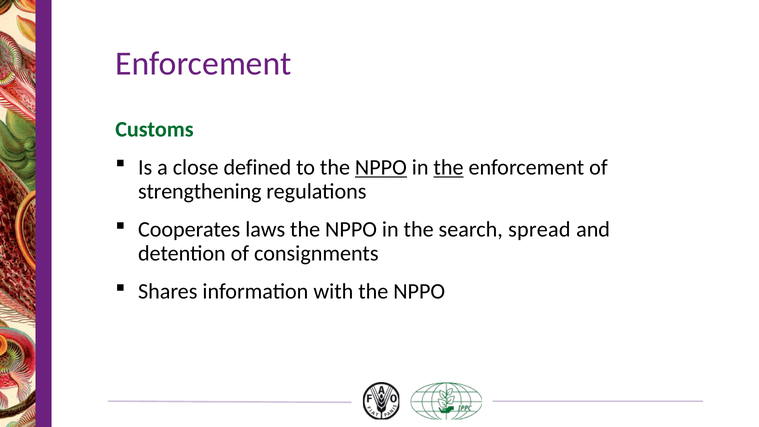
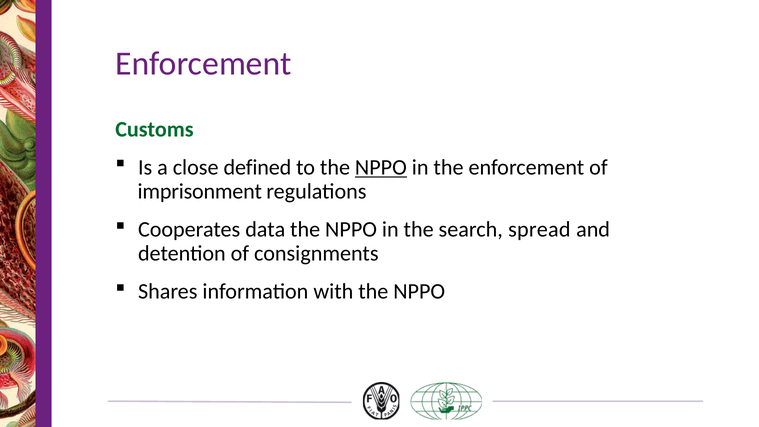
the at (448, 167) underline: present -> none
strengthening: strengthening -> imprisonment
laws: laws -> data
